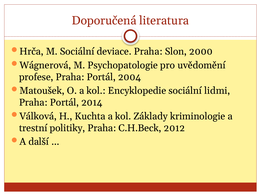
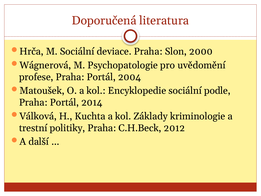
lidmi: lidmi -> podle
